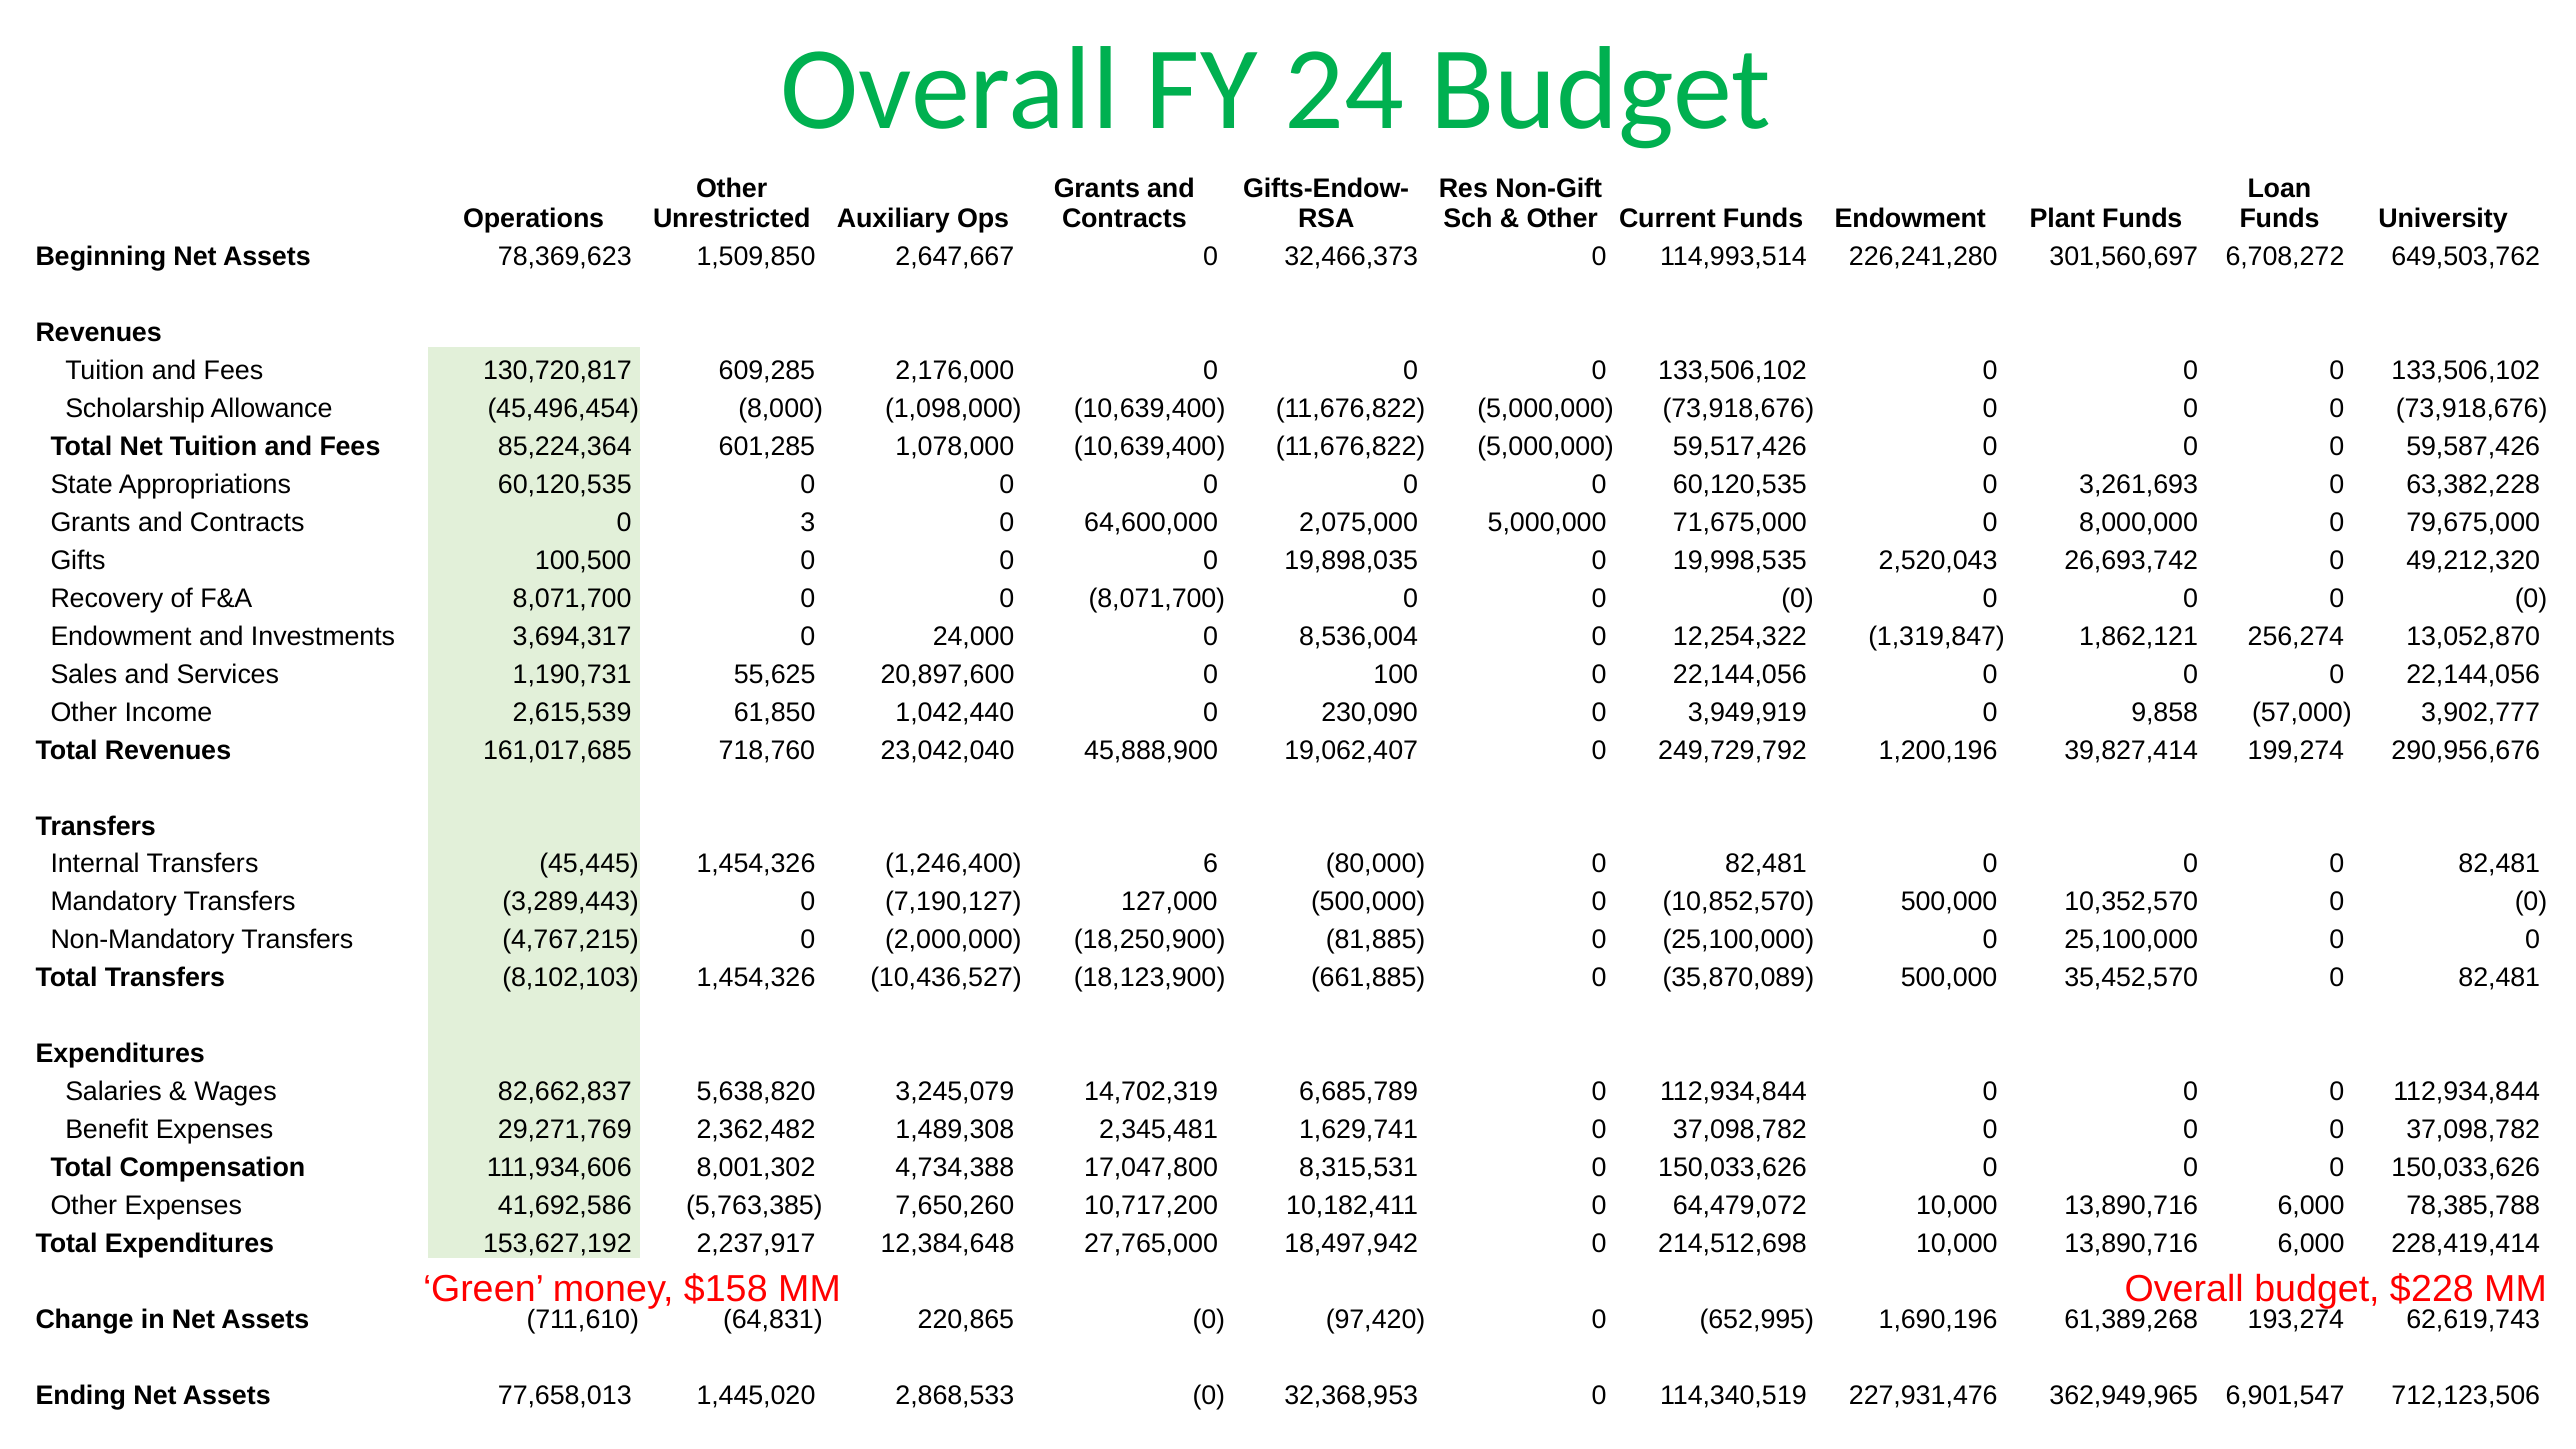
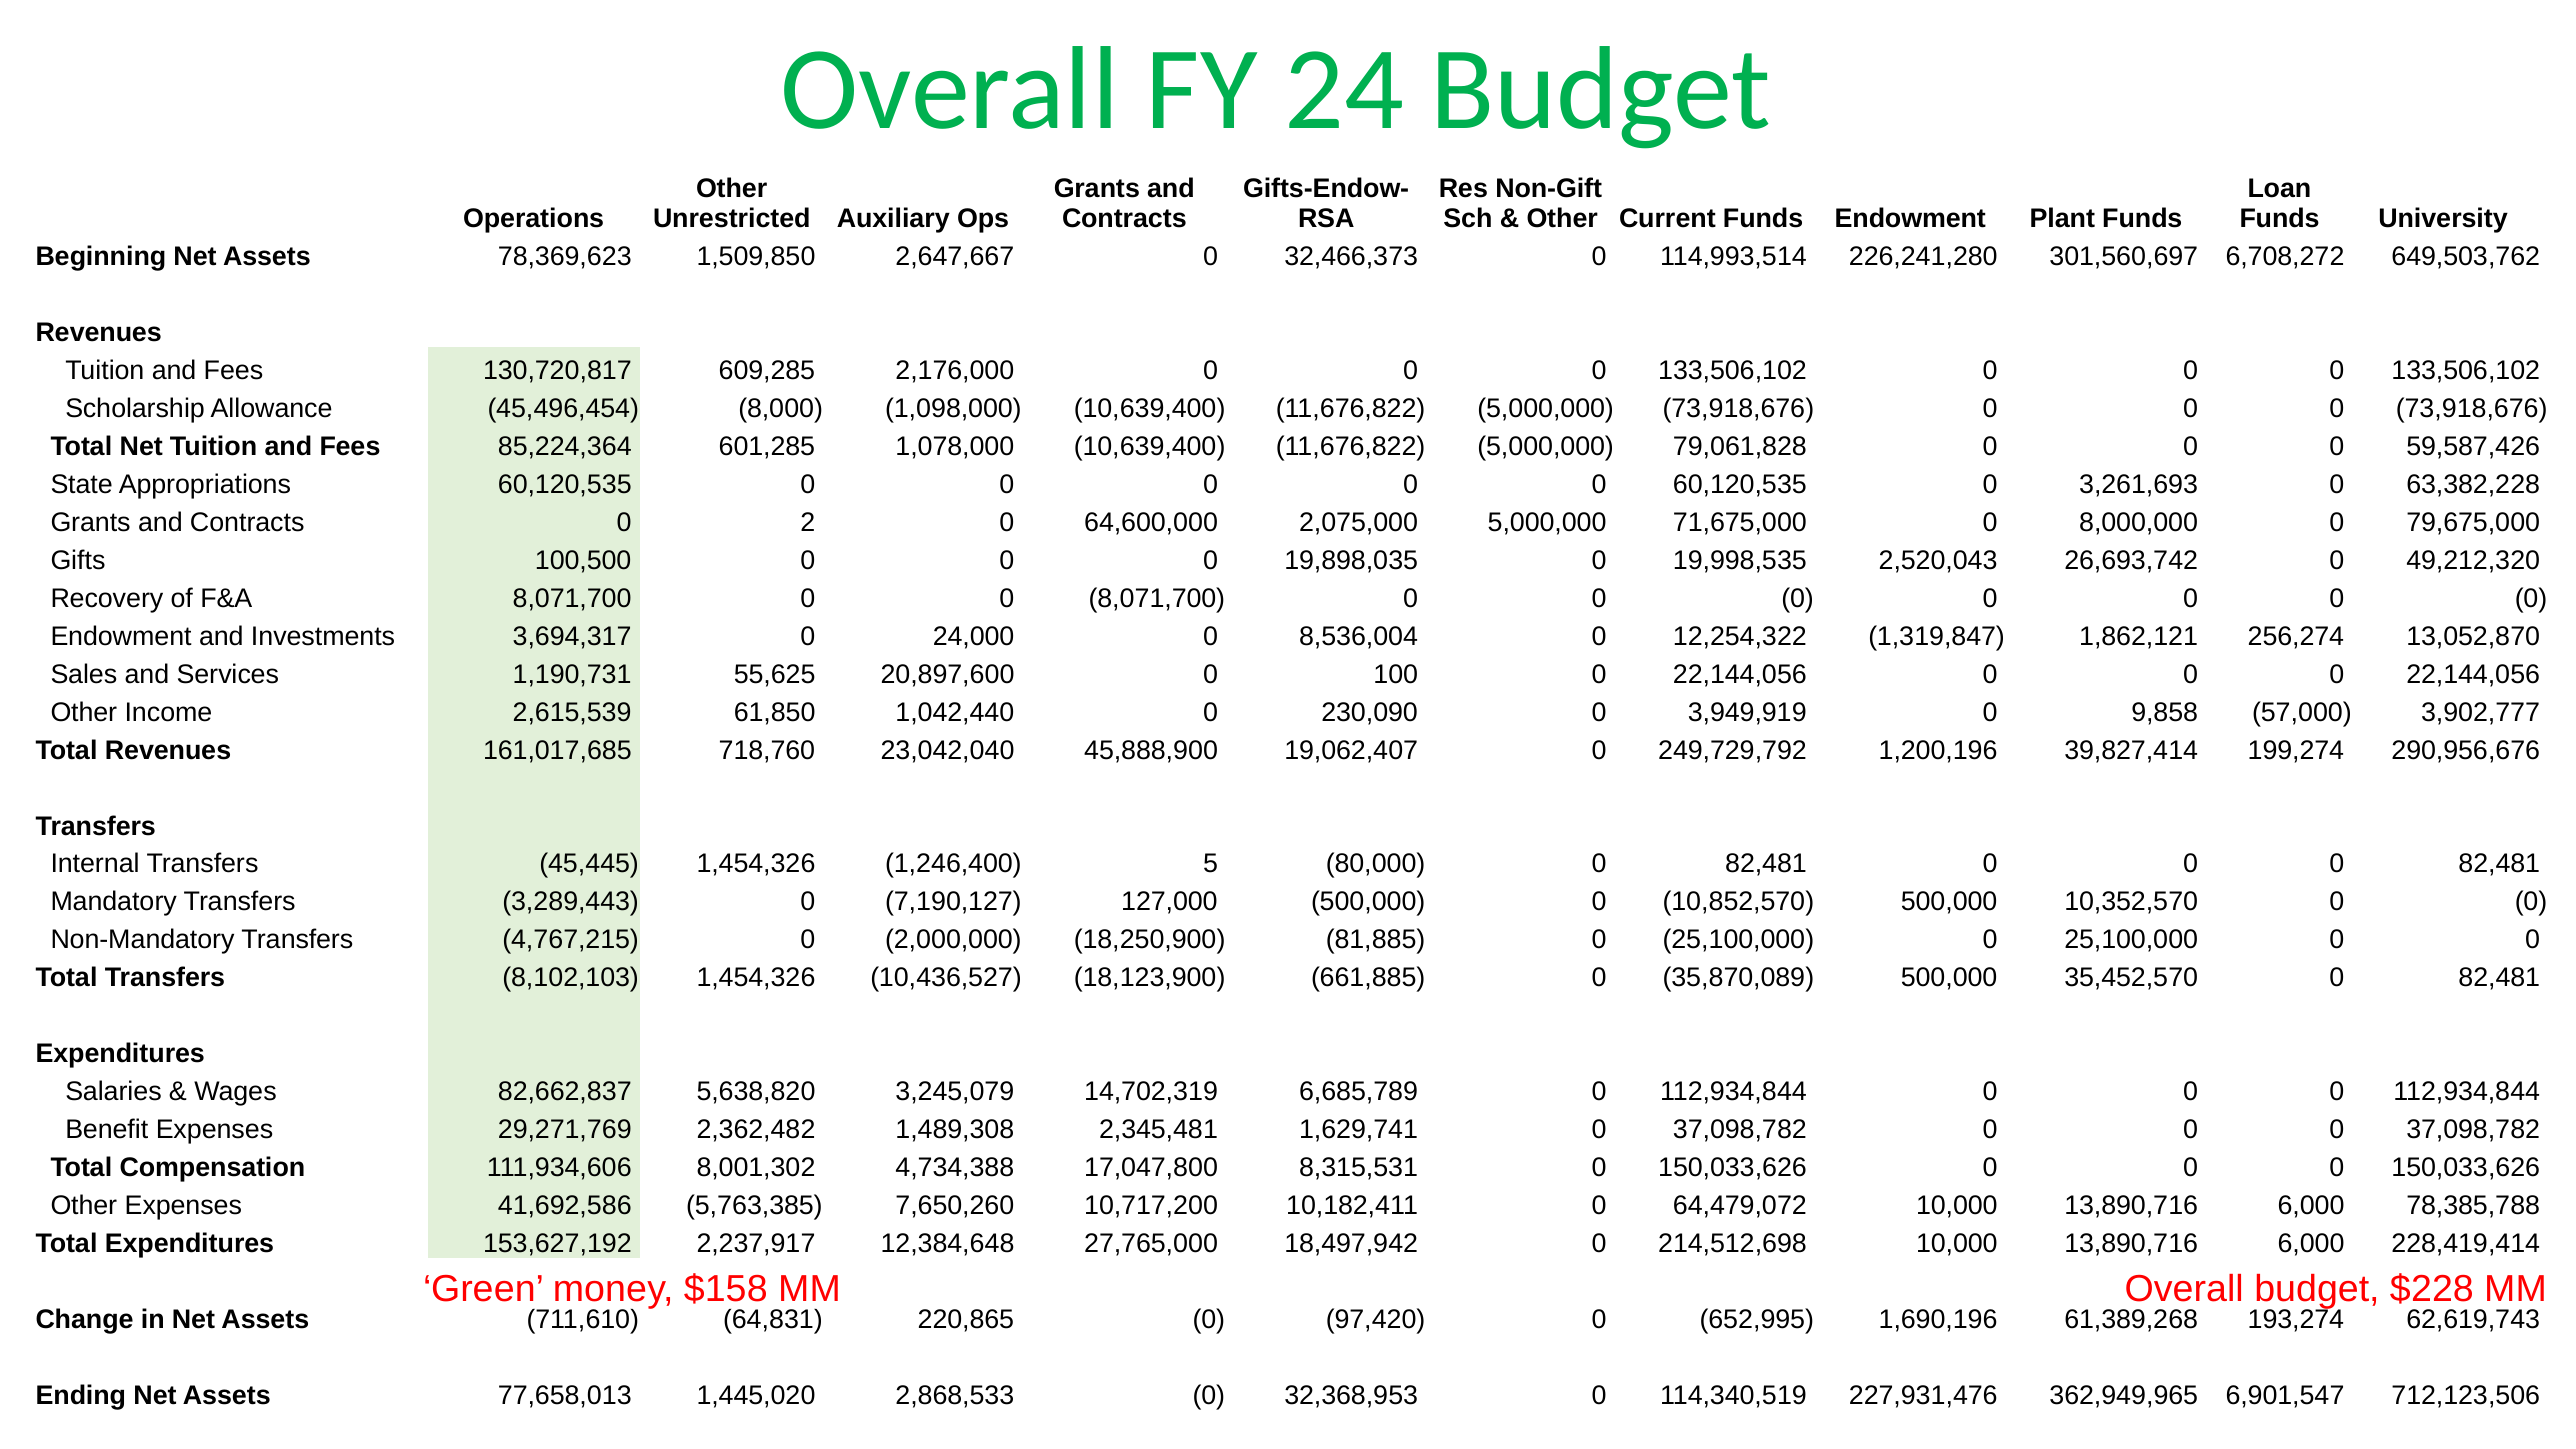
59,517,426: 59,517,426 -> 79,061,828
3: 3 -> 2
6: 6 -> 5
